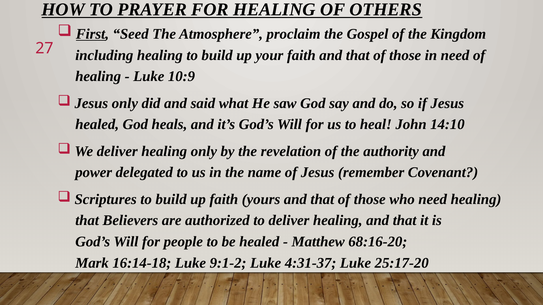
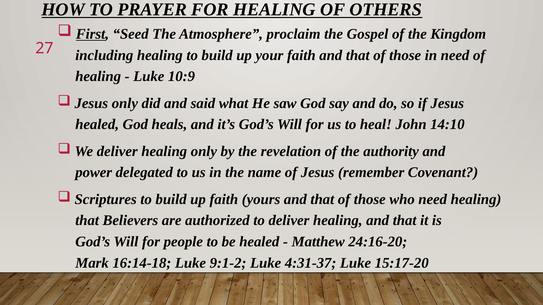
68:16-20: 68:16-20 -> 24:16-20
25:17-20: 25:17-20 -> 15:17-20
